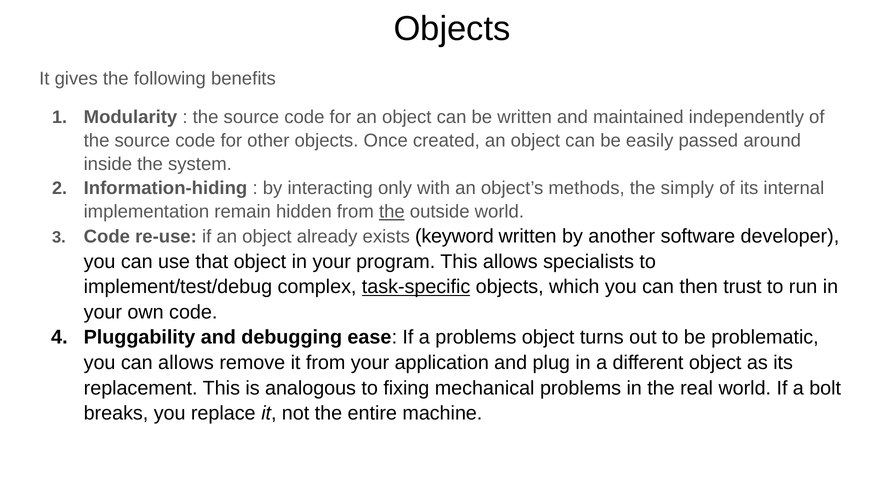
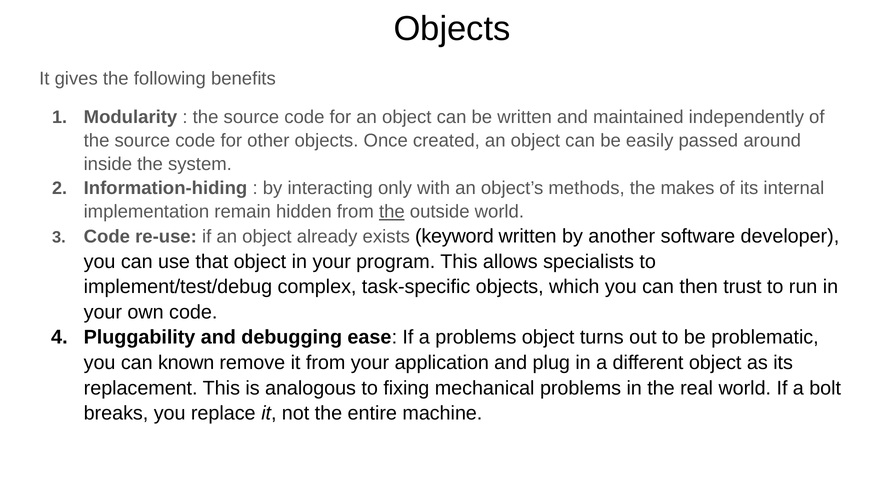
simply: simply -> makes
task-specific underline: present -> none
can allows: allows -> known
